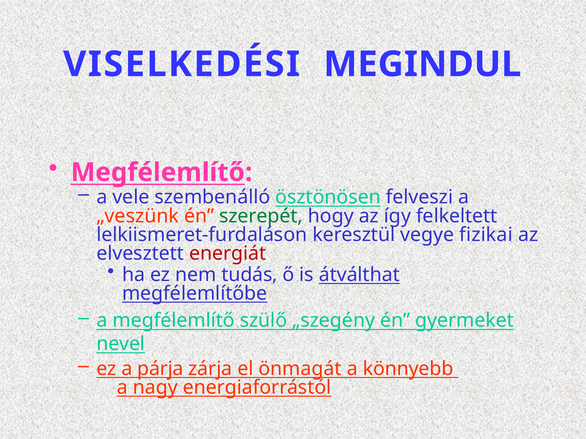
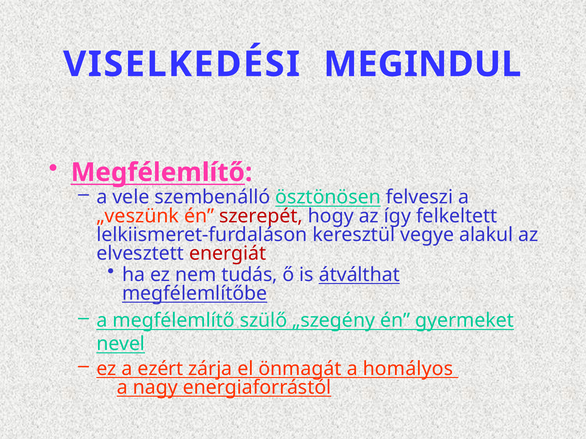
szerepét colour: green -> red
fizikai: fizikai -> alakul
párja: párja -> ezért
könnyebb: könnyebb -> homályos
